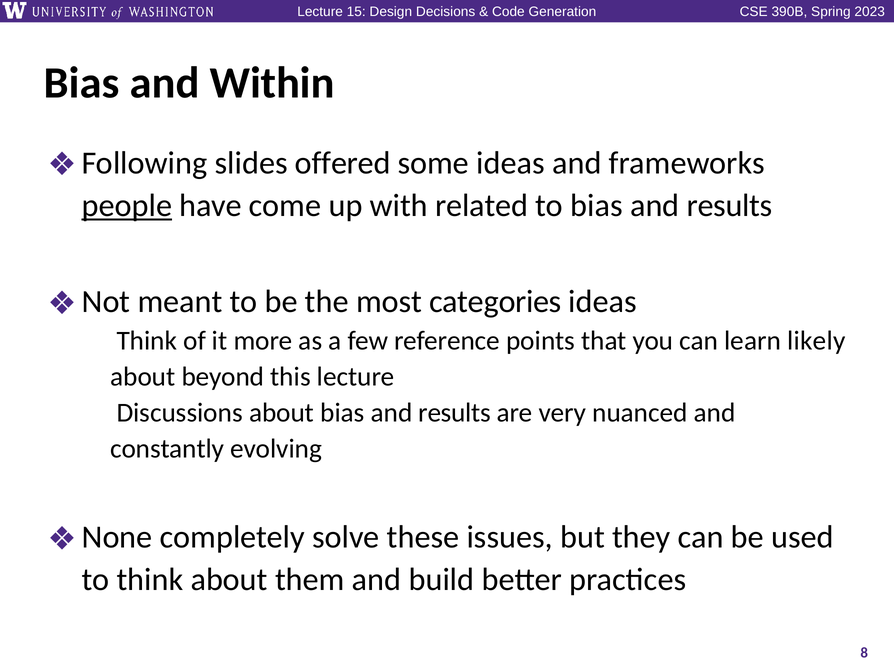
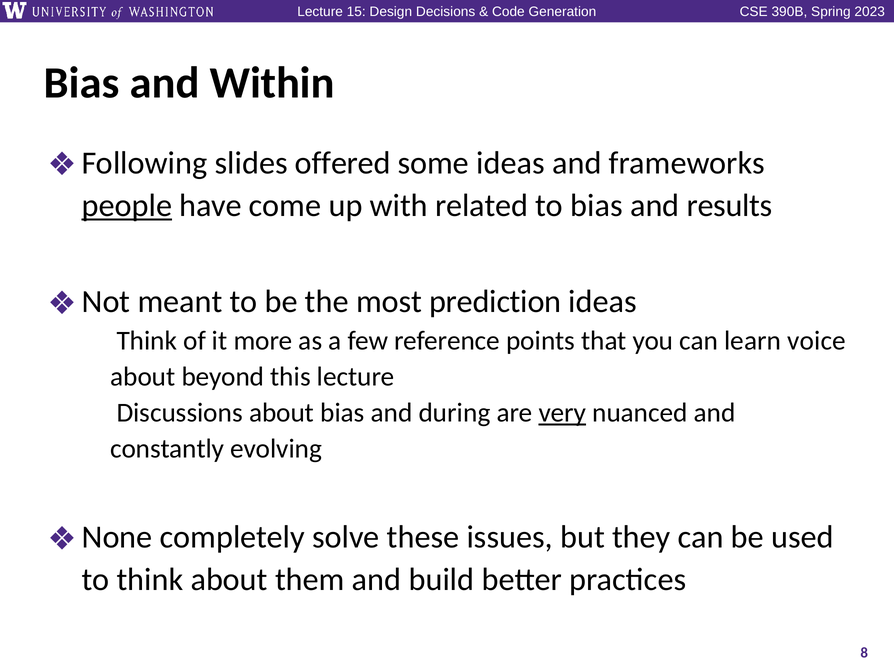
categories: categories -> prediction
likely: likely -> voice
about bias and results: results -> during
very underline: none -> present
